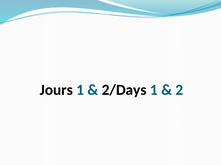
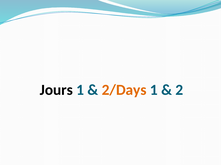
2/Days colour: black -> orange
